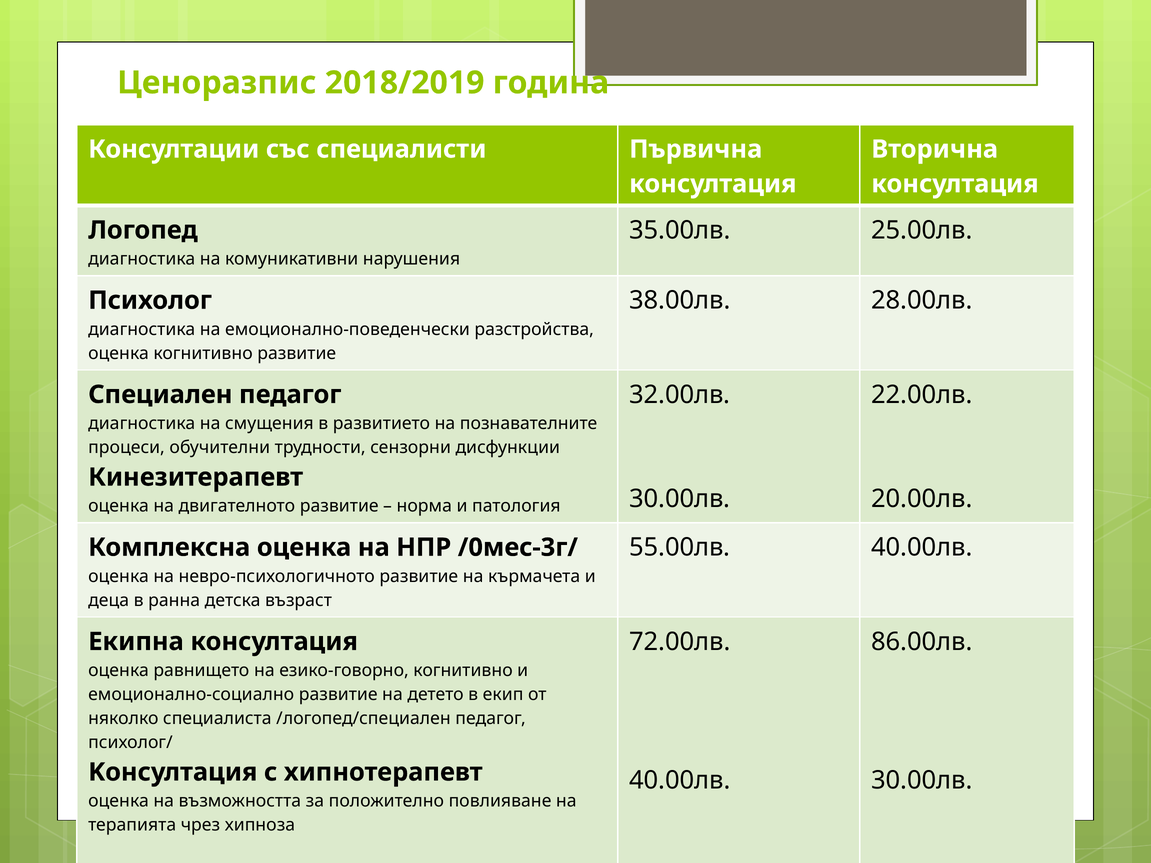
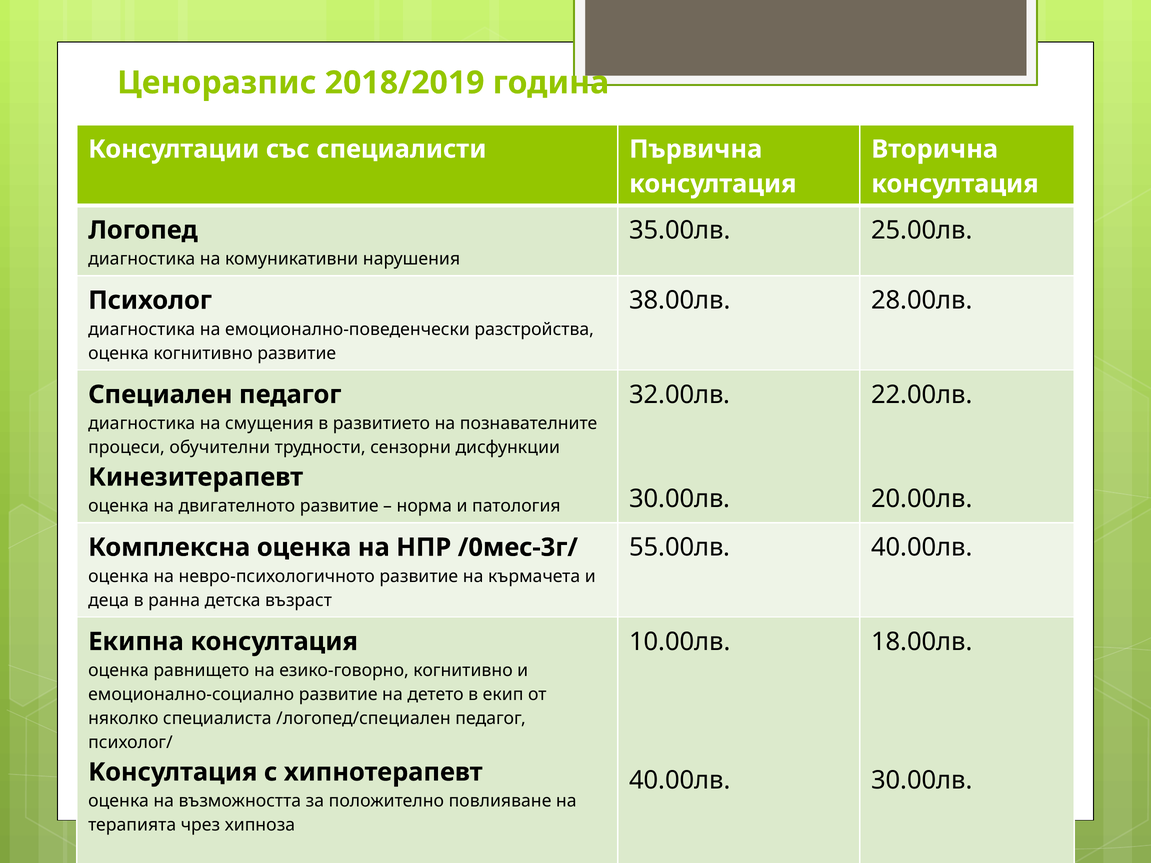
72.00лв: 72.00лв -> 10.00лв
86.00лв: 86.00лв -> 18.00лв
